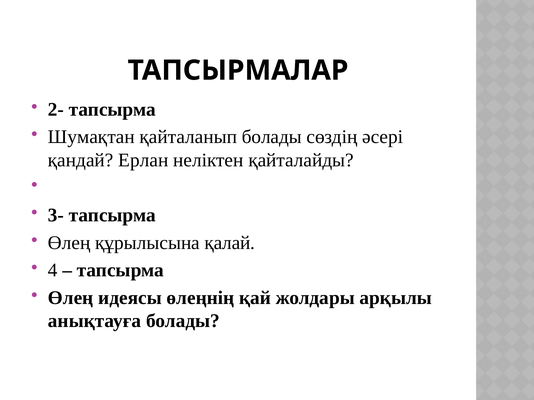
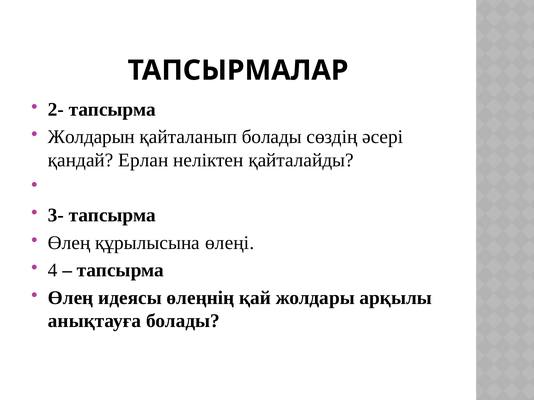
Шумақтан: Шумақтан -> Жолдарын
қалай: қалай -> өлеңі
